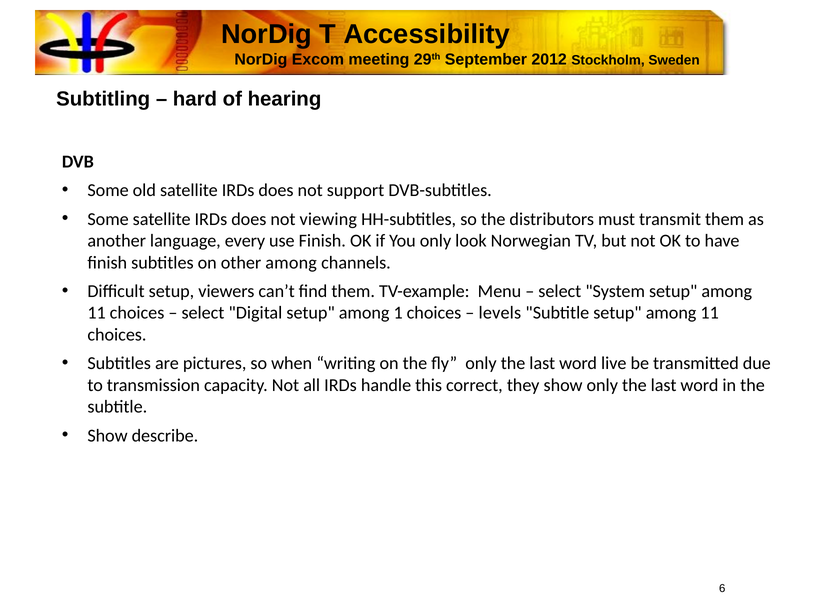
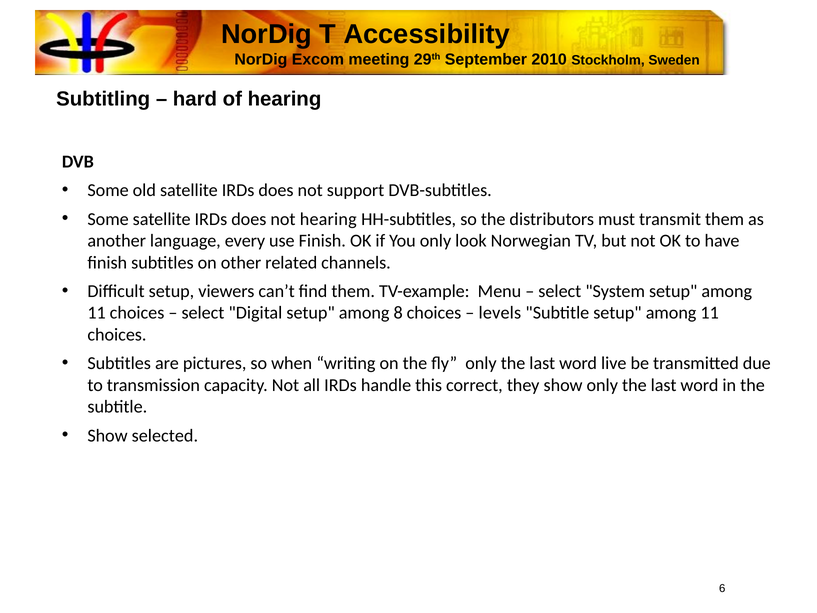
2012: 2012 -> 2010
not viewing: viewing -> hearing
other among: among -> related
1: 1 -> 8
describe: describe -> selected
